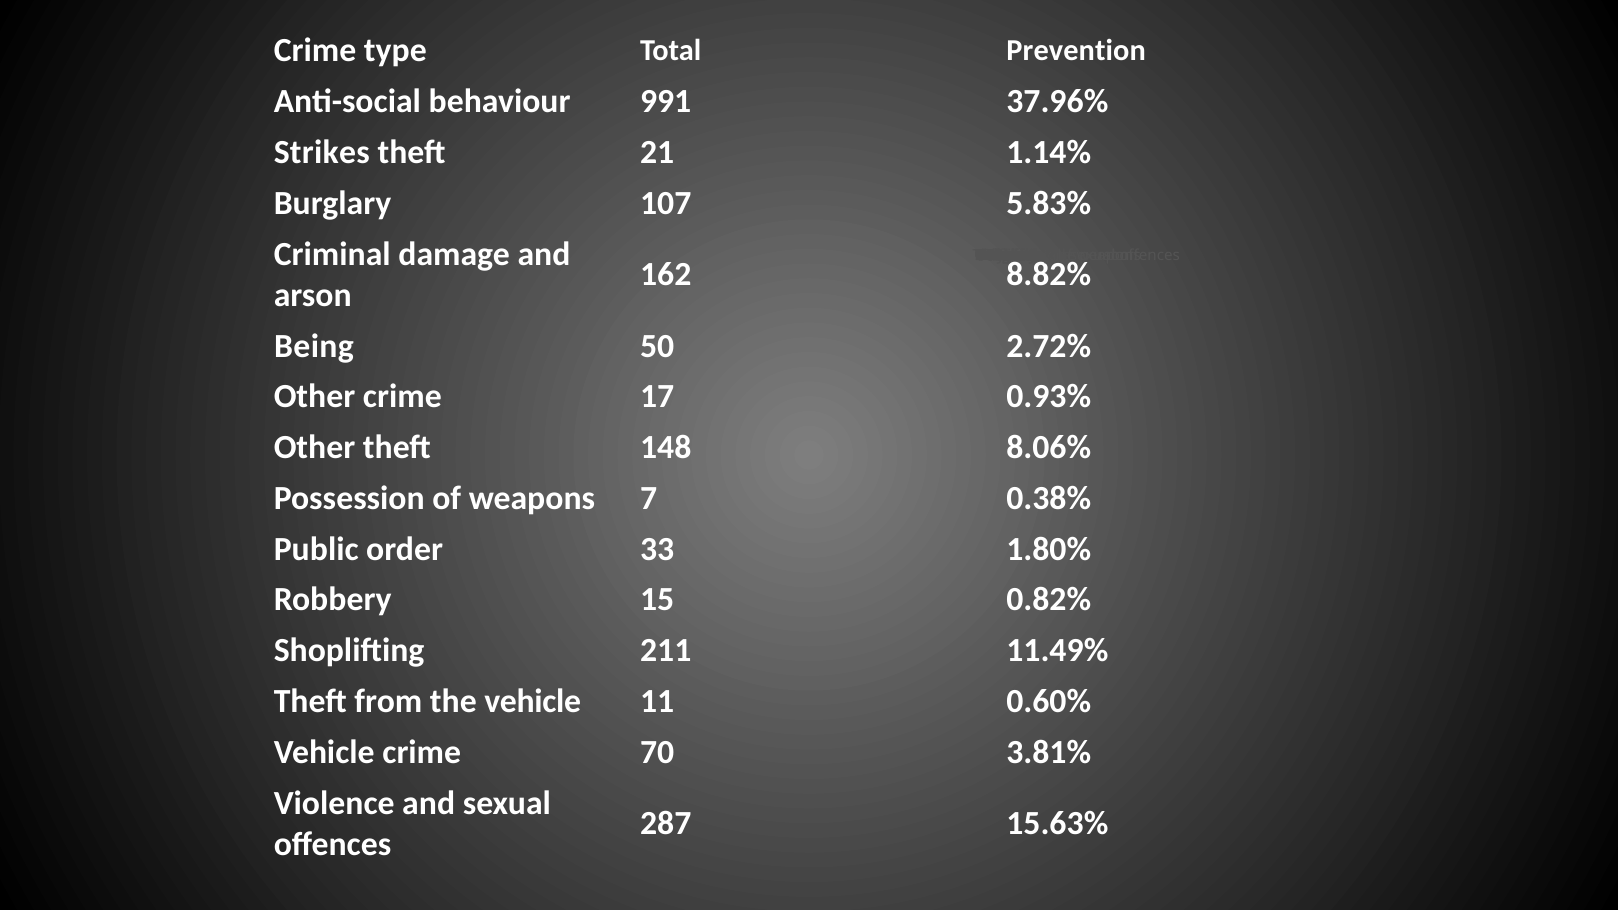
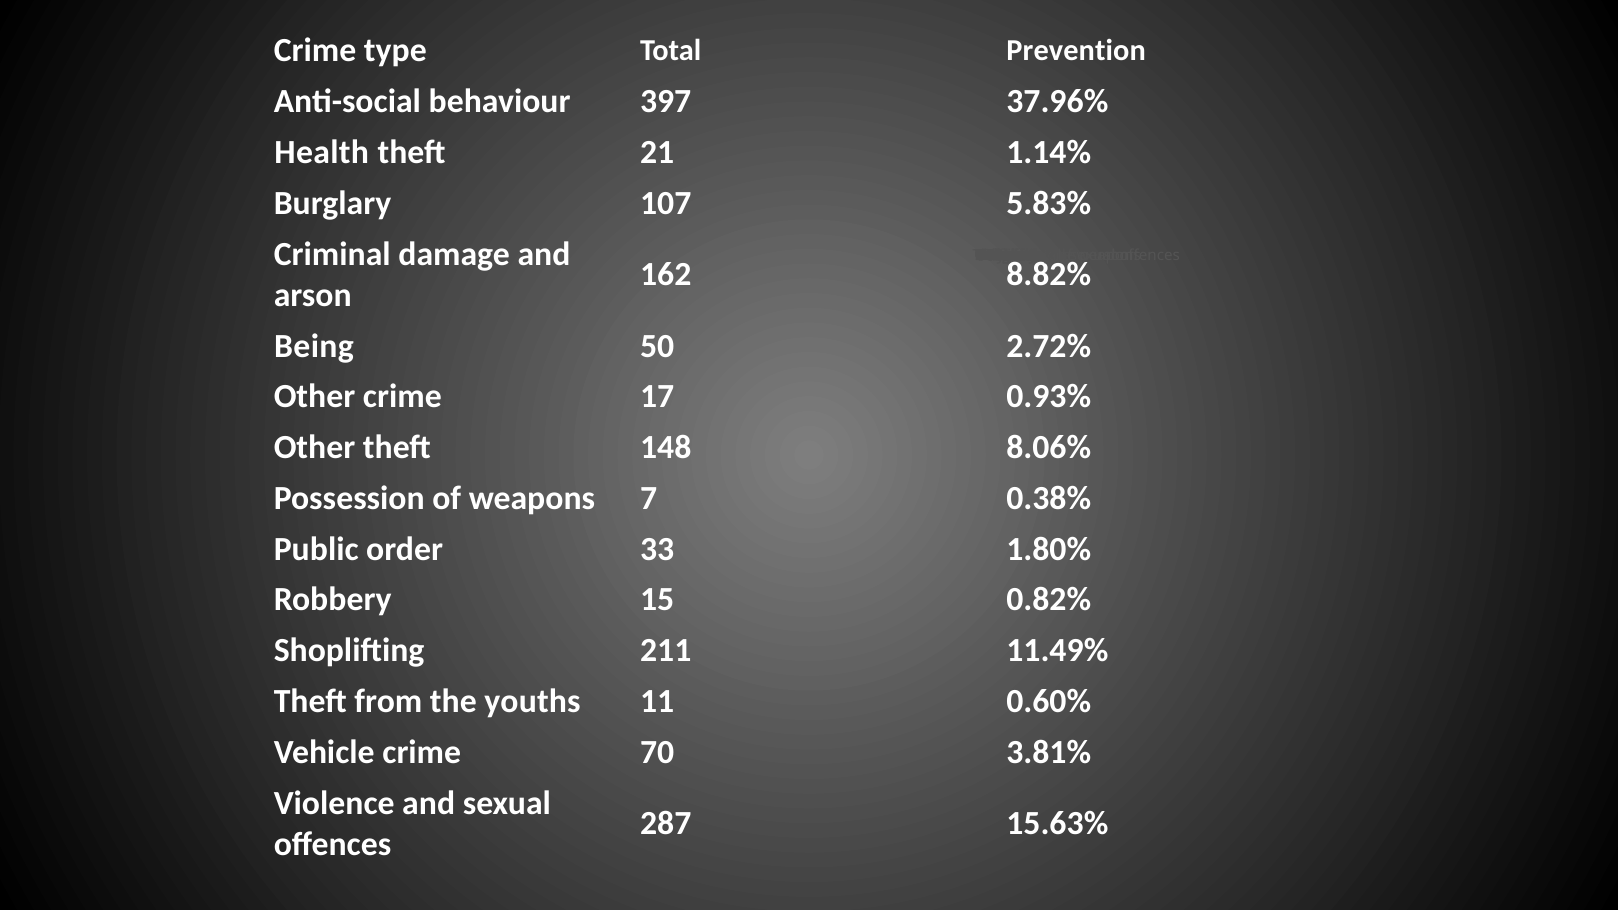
991: 991 -> 397
Strikes: Strikes -> Health
the vehicle: vehicle -> youths
